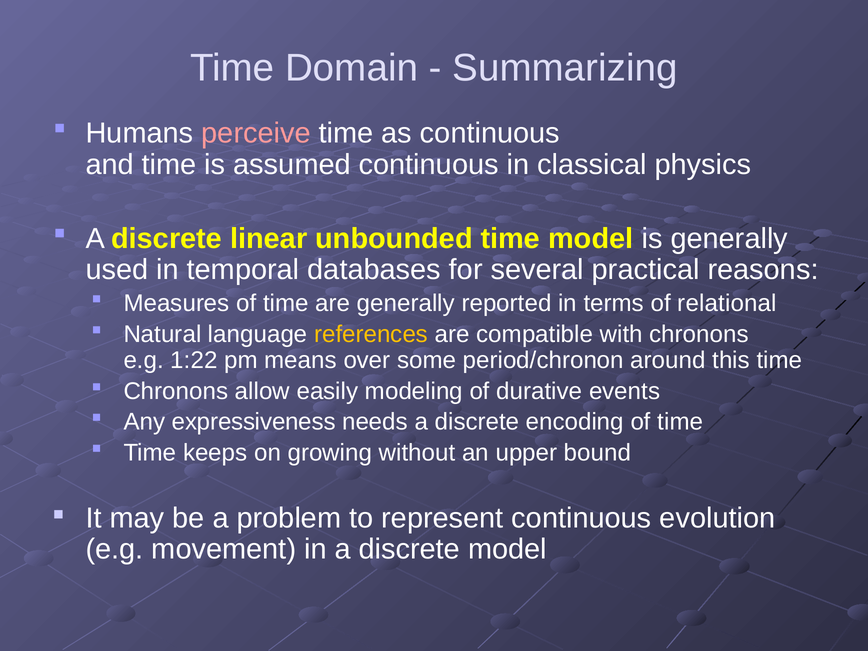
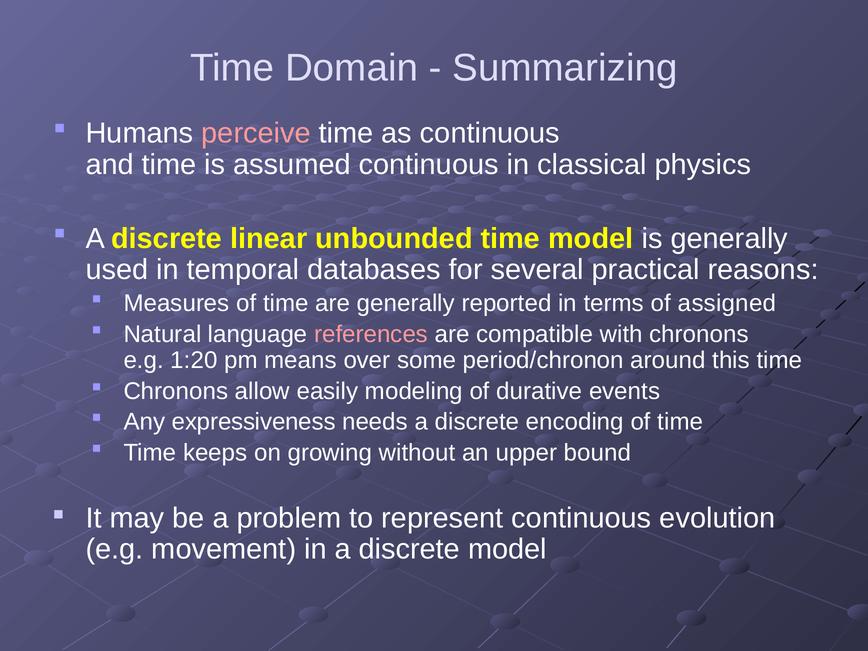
relational: relational -> assigned
references colour: yellow -> pink
1:22: 1:22 -> 1:20
